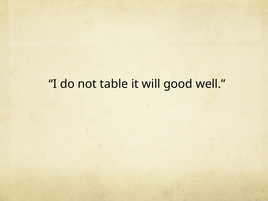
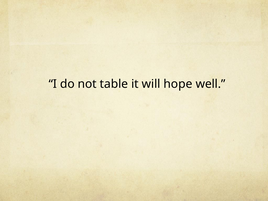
good: good -> hope
